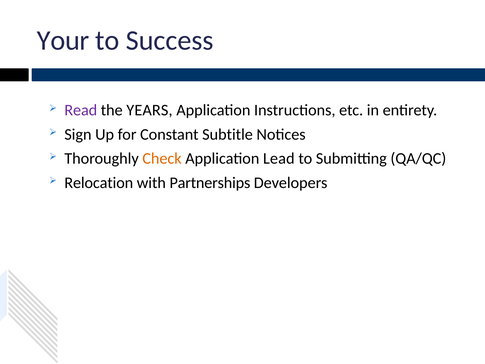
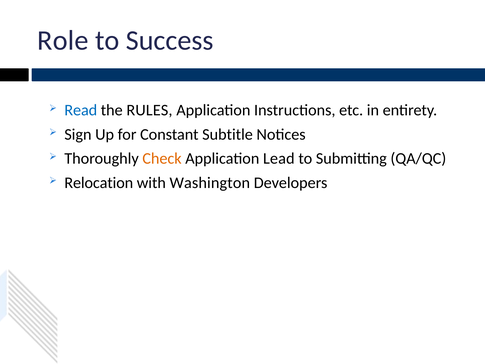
Your: Your -> Role
Read colour: purple -> blue
YEARS: YEARS -> RULES
Partnerships: Partnerships -> Washington
